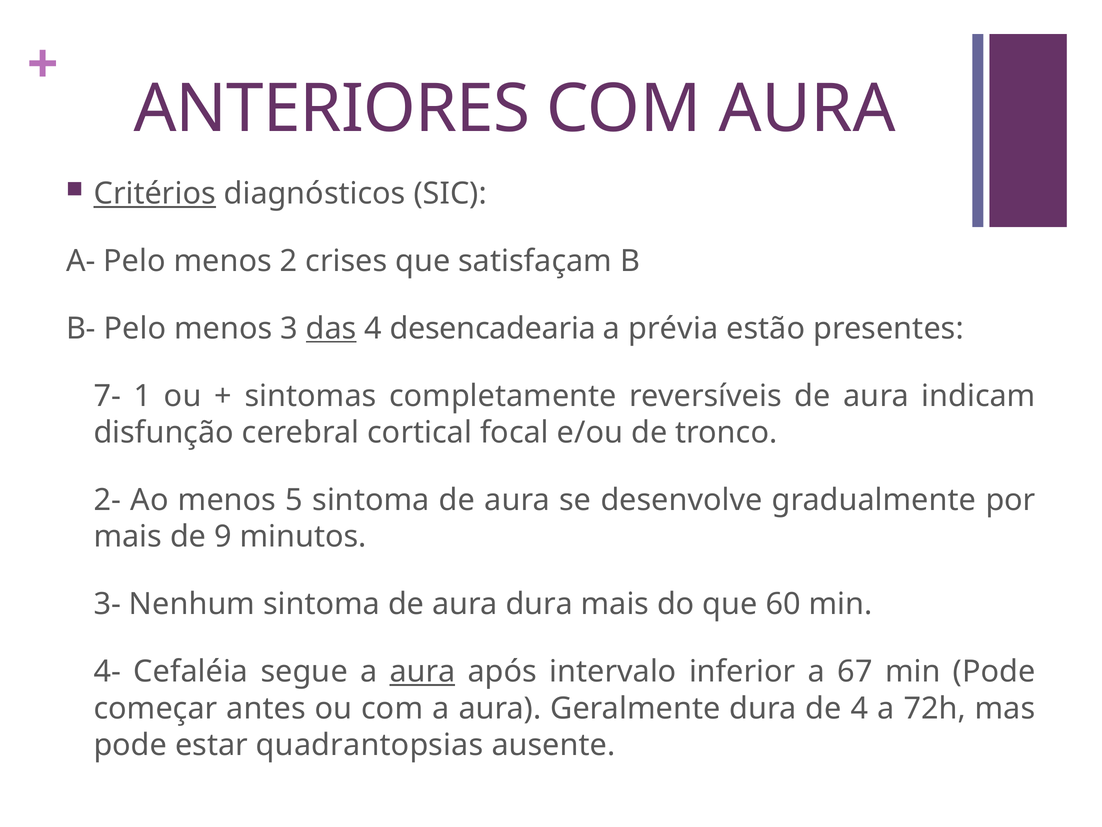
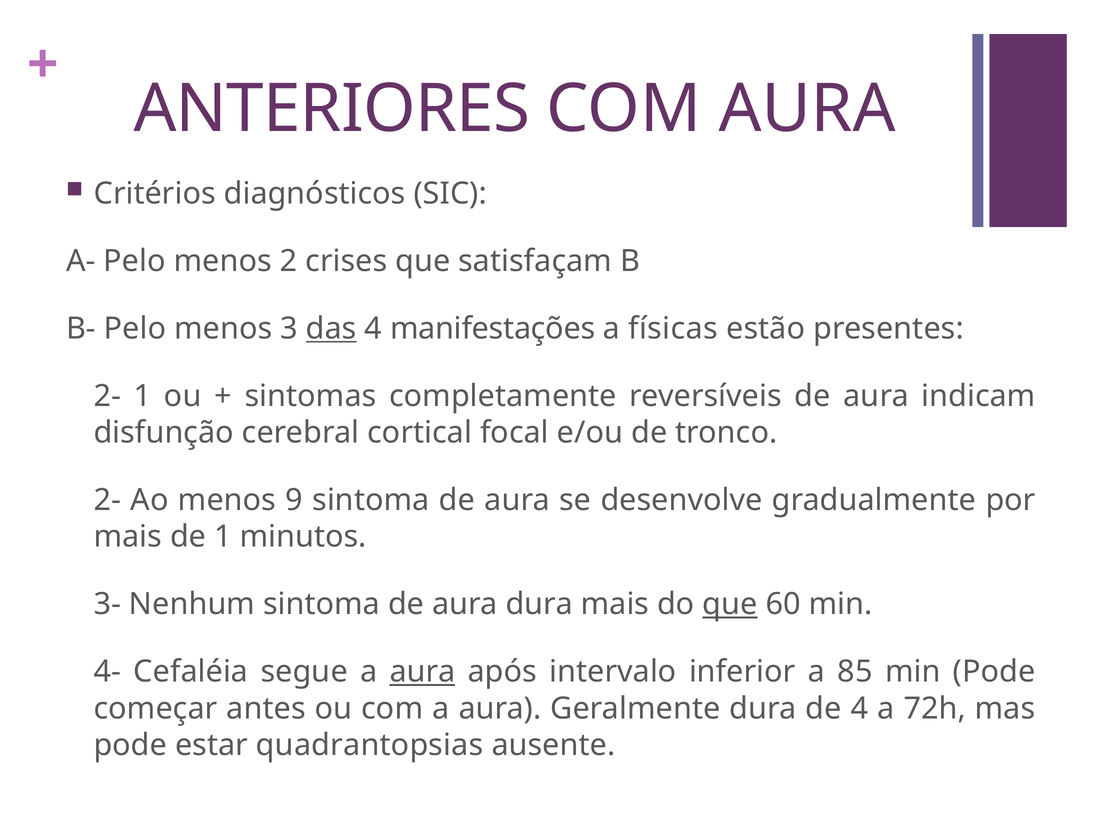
Critérios underline: present -> none
desencadearia: desencadearia -> manifestações
prévia: prévia -> físicas
7- at (107, 396): 7- -> 2-
5: 5 -> 9
de 9: 9 -> 1
que at (730, 604) underline: none -> present
67: 67 -> 85
